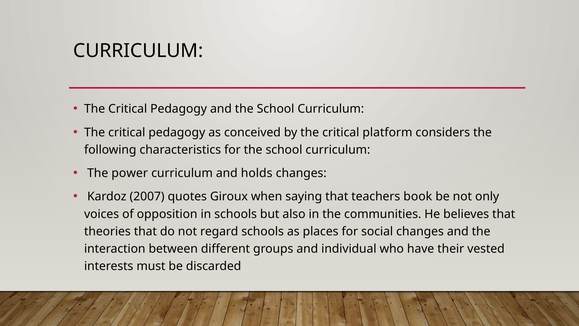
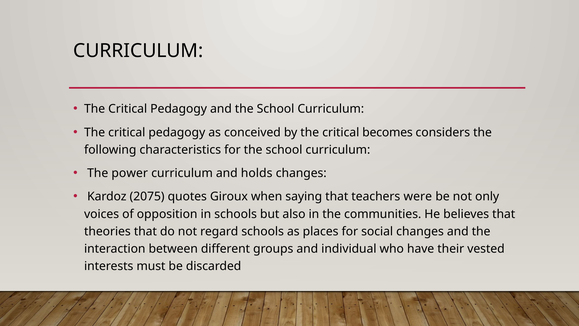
platform: platform -> becomes
2007: 2007 -> 2075
book: book -> were
